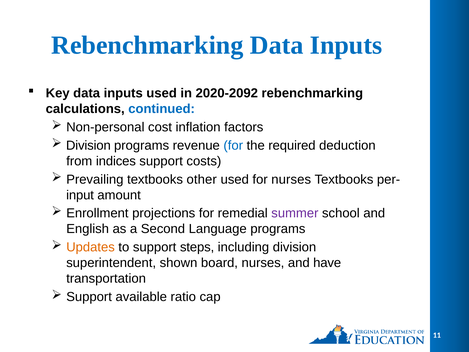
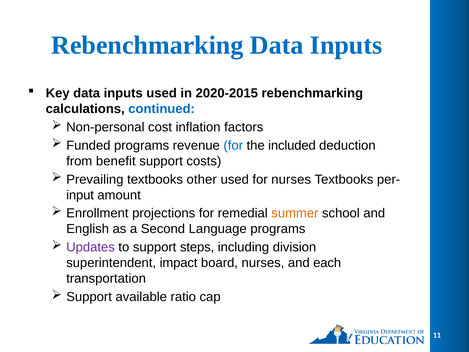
2020-2092: 2020-2092 -> 2020-2015
Division at (88, 145): Division -> Funded
required: required -> included
indices: indices -> benefit
summer colour: purple -> orange
Updates colour: orange -> purple
shown: shown -> impact
have: have -> each
